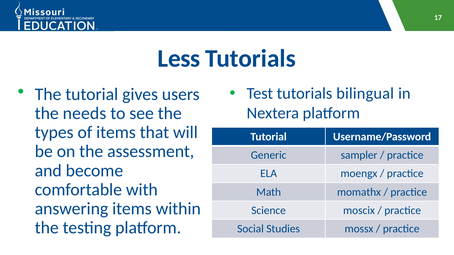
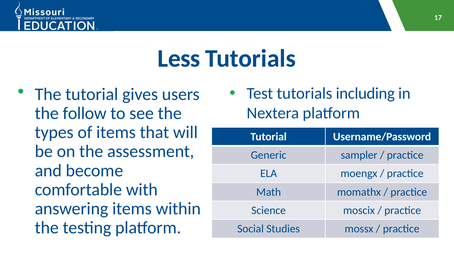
bilingual: bilingual -> including
needs: needs -> follow
